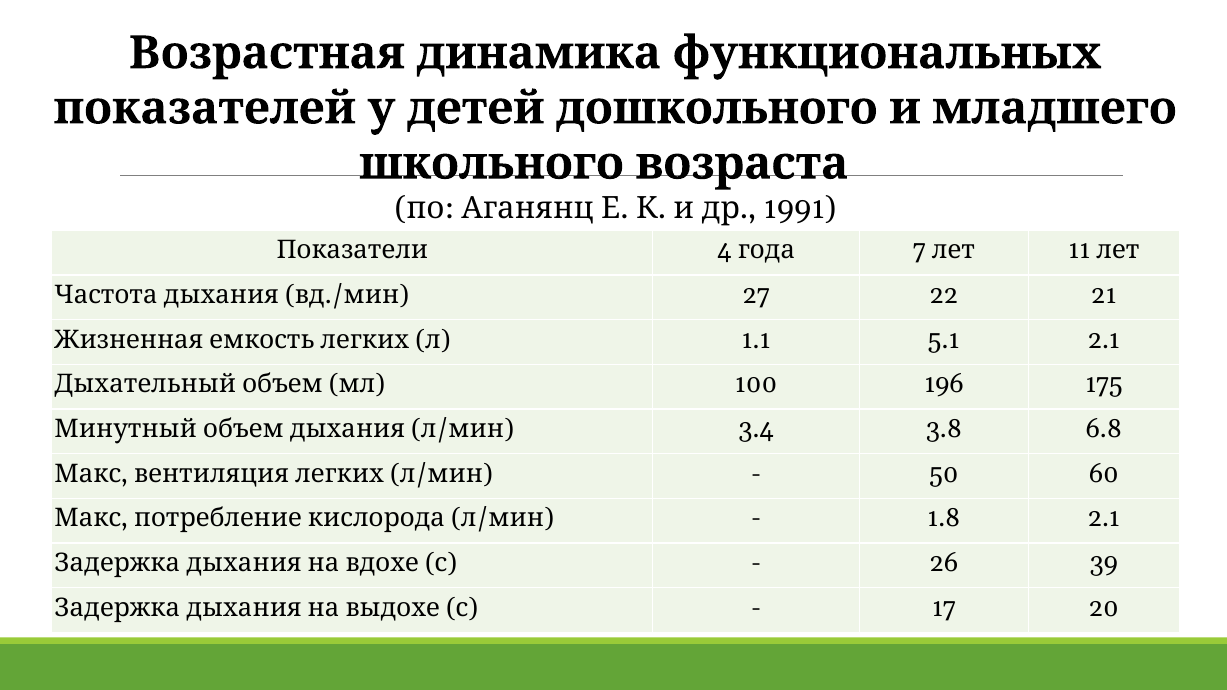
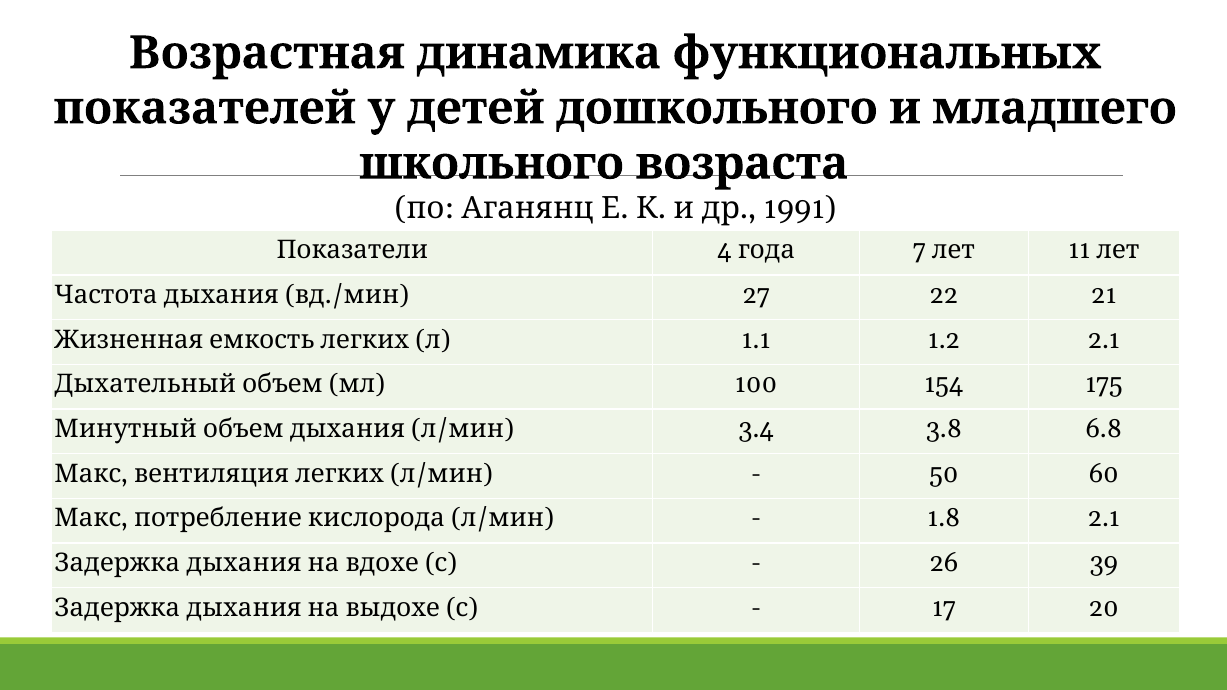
5.1: 5.1 -> 1.2
196: 196 -> 154
